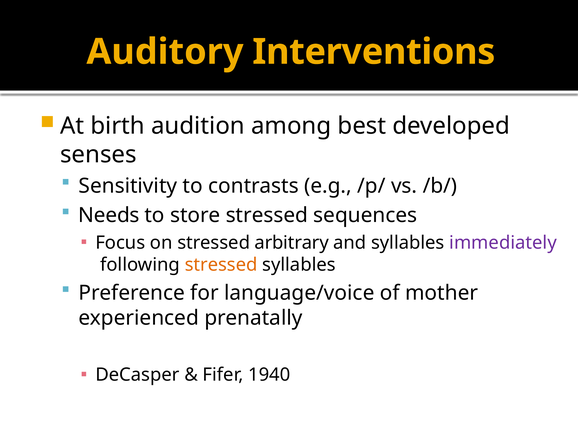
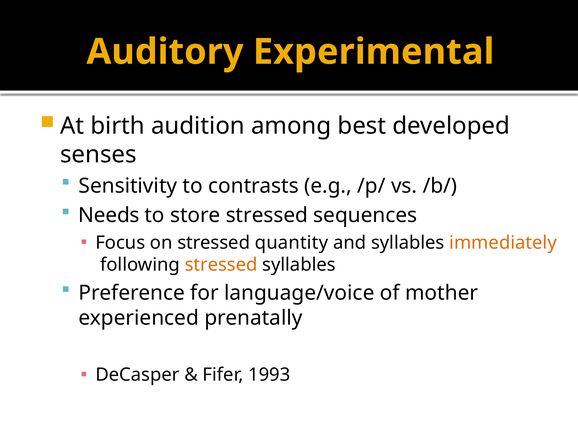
Interventions: Interventions -> Experimental
arbitrary: arbitrary -> quantity
immediately colour: purple -> orange
1940: 1940 -> 1993
